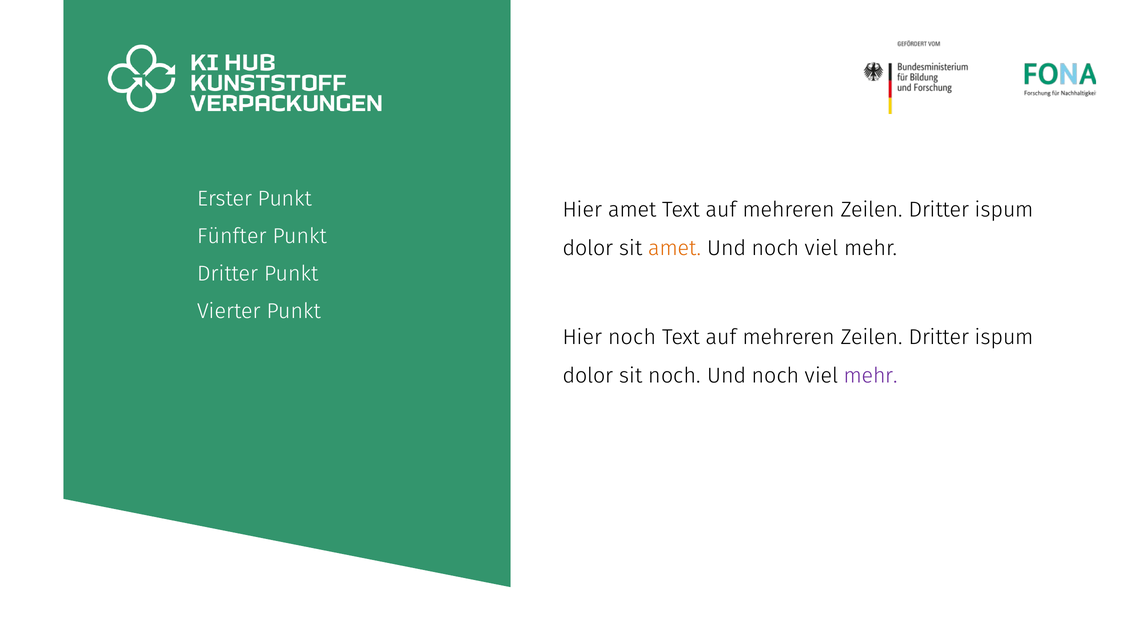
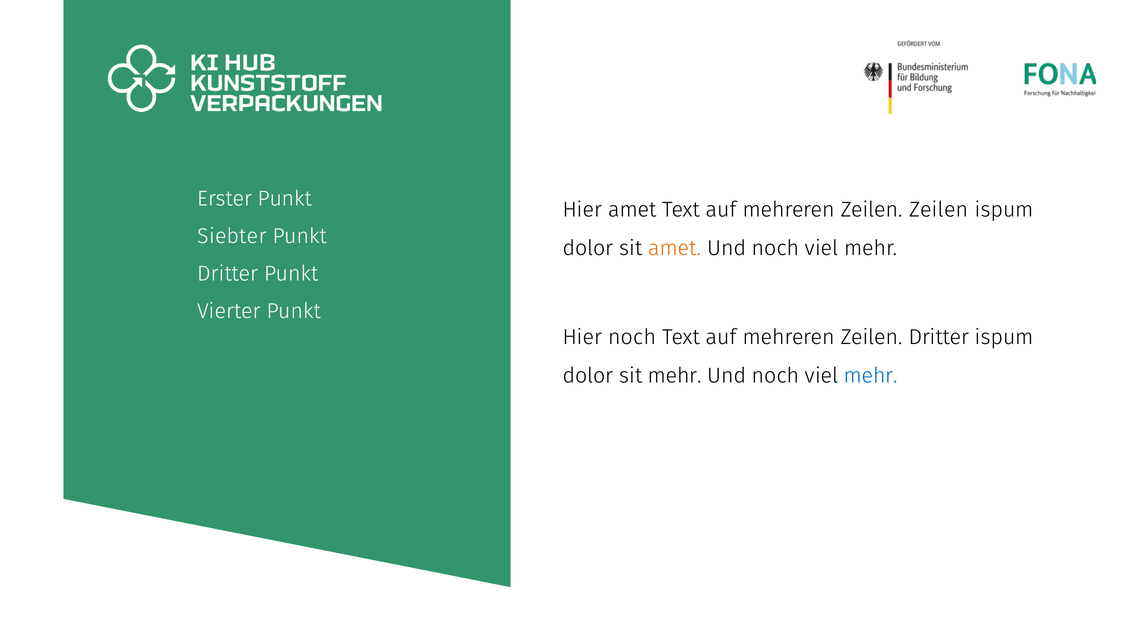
Dritter at (939, 210): Dritter -> Zeilen
Fünfter: Fünfter -> Siebter
sit noch: noch -> mehr
mehr at (871, 376) colour: purple -> blue
